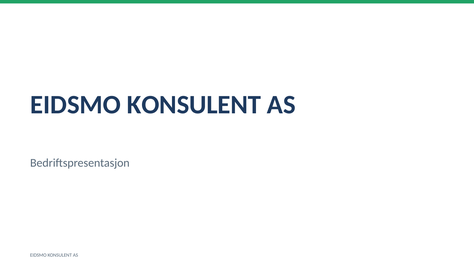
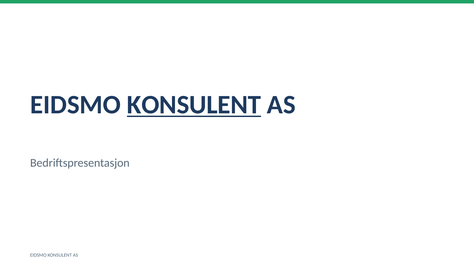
KONSULENT at (194, 105) underline: none -> present
